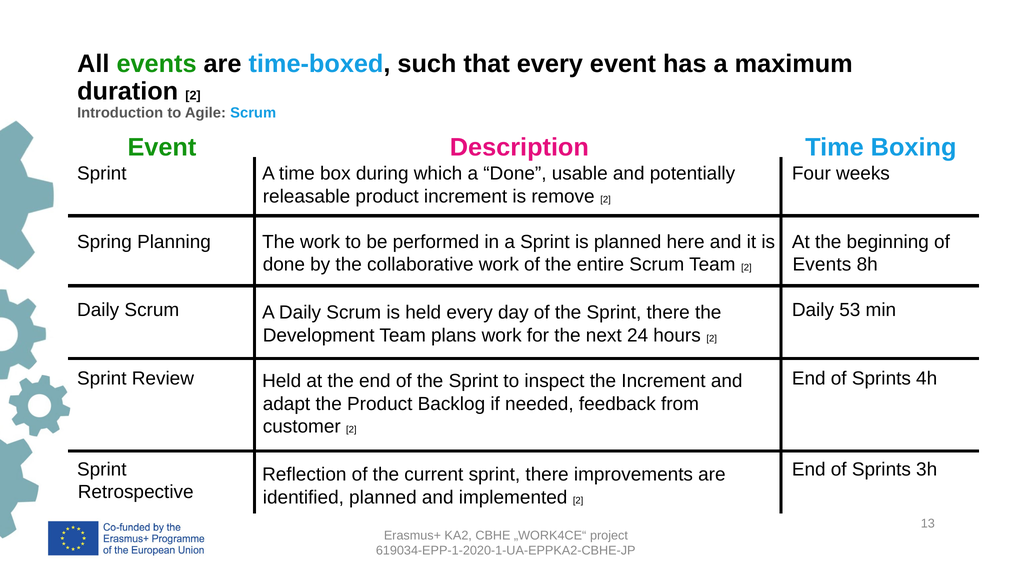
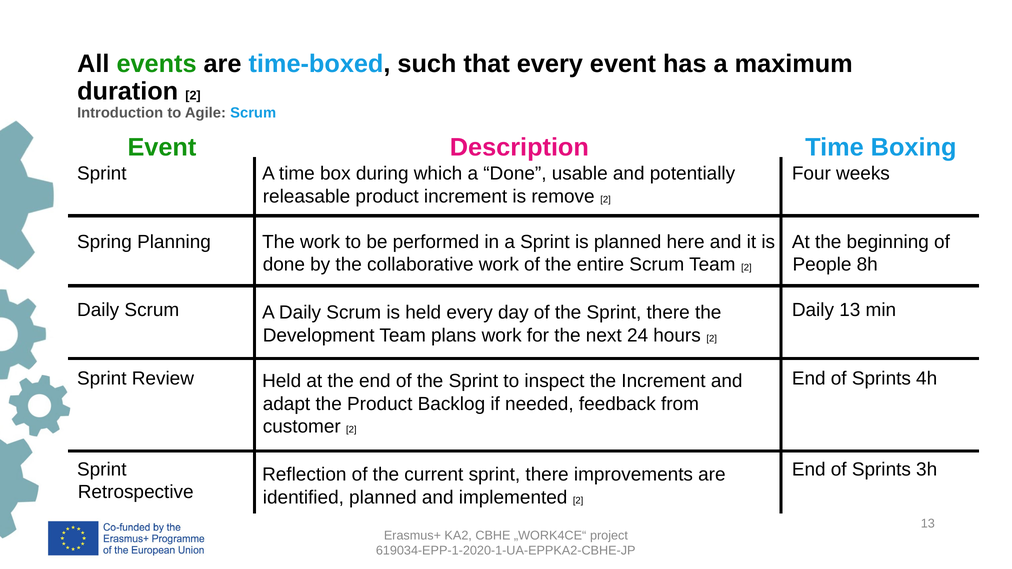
Events at (822, 265): Events -> People
Daily 53: 53 -> 13
